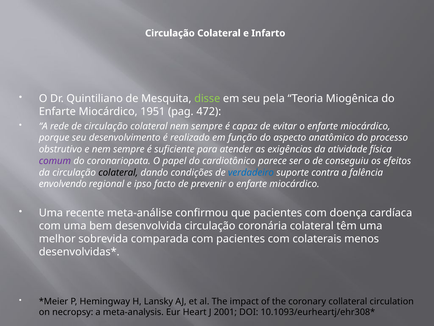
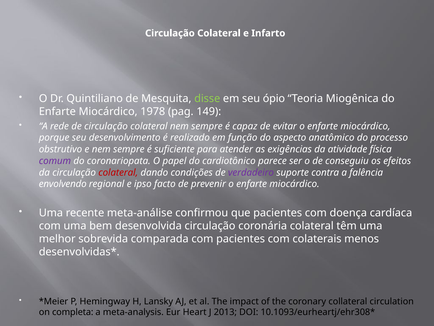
pela: pela -> ópio
1951: 1951 -> 1978
472: 472 -> 149
colateral at (118, 172) colour: black -> red
verdadeiro colour: blue -> purple
necropsy: necropsy -> completa
2001: 2001 -> 2013
